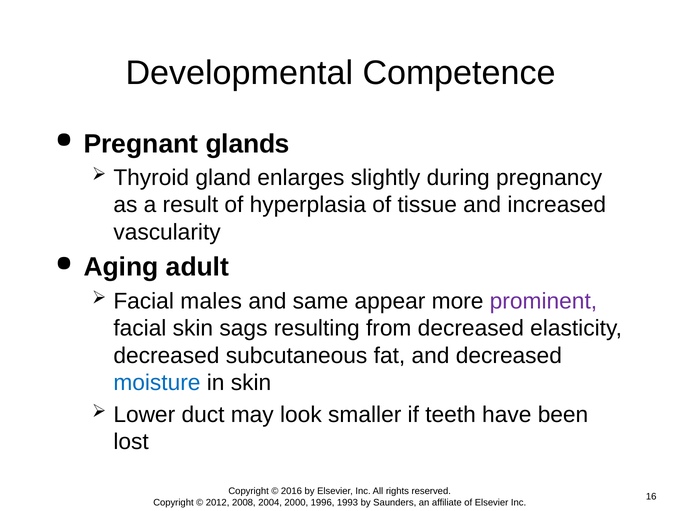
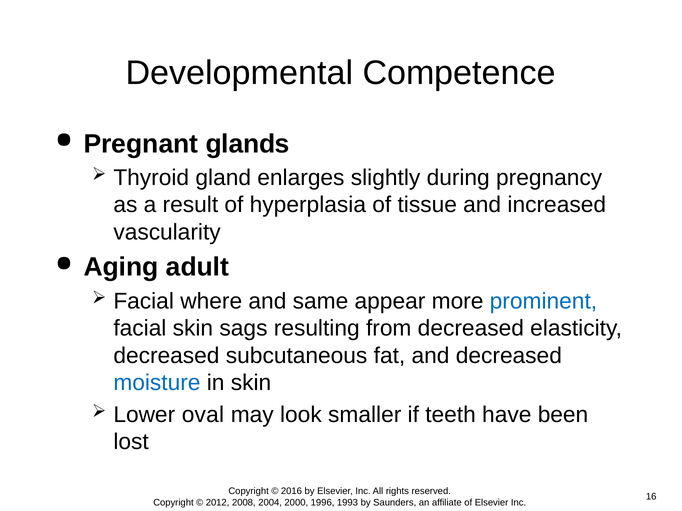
males: males -> where
prominent colour: purple -> blue
duct: duct -> oval
